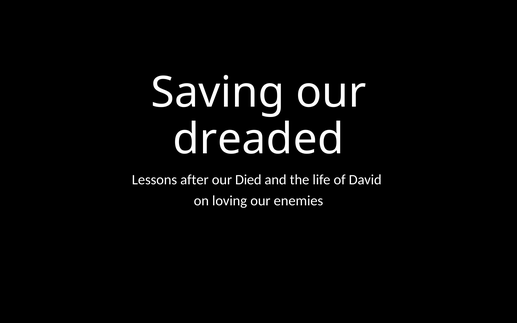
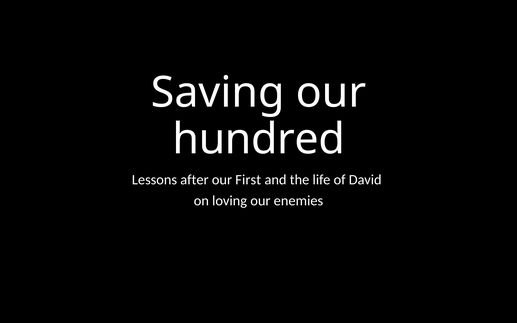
dreaded: dreaded -> hundred
Died: Died -> First
